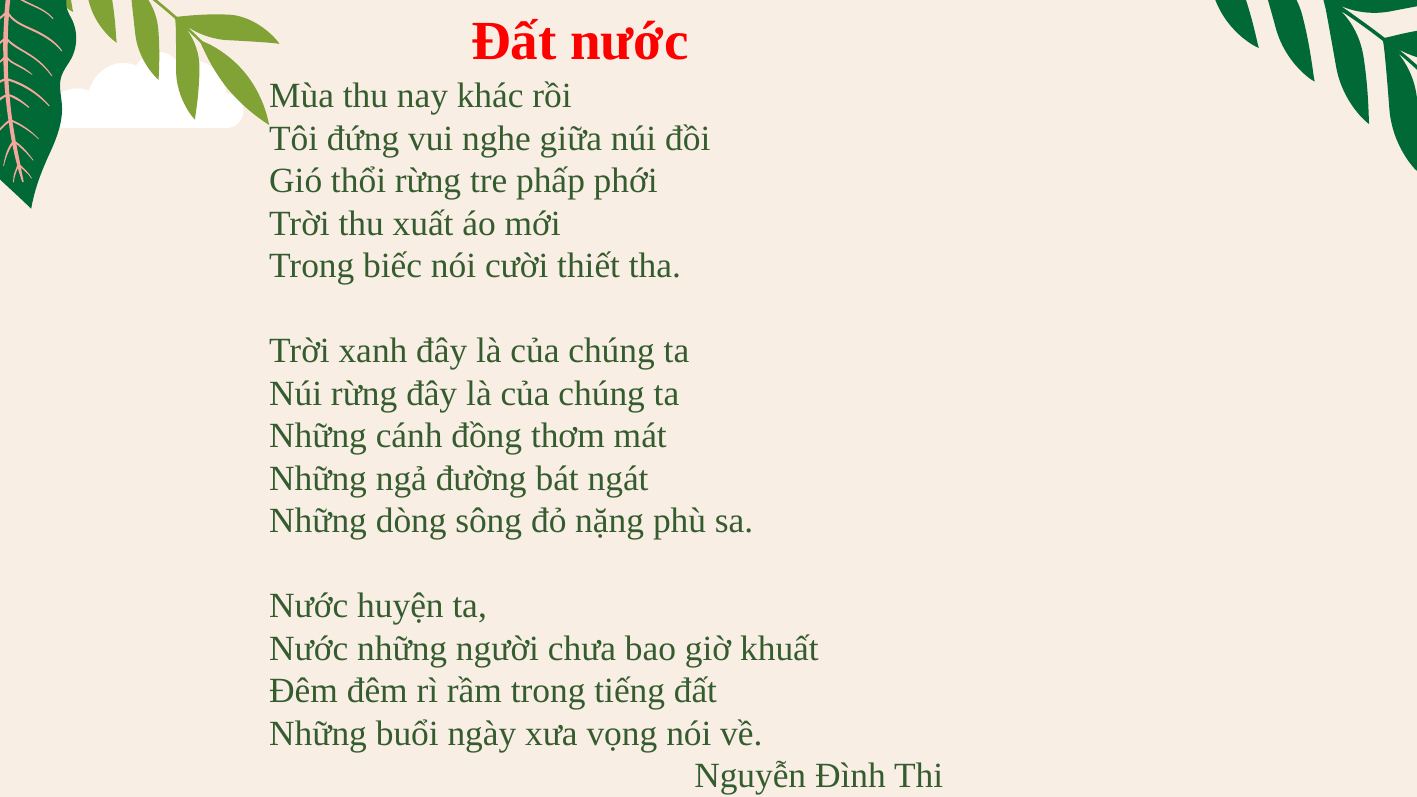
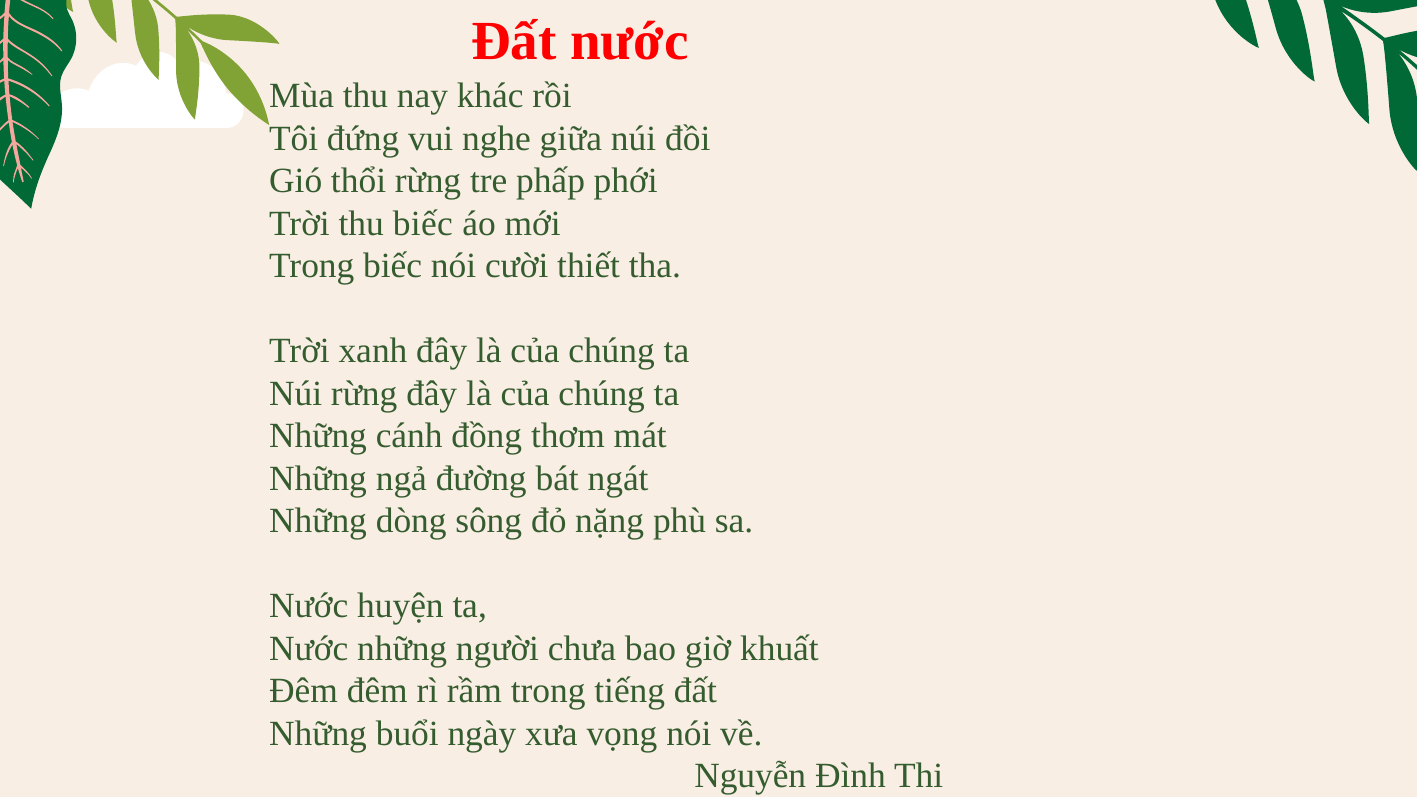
thu xuất: xuất -> biếc
